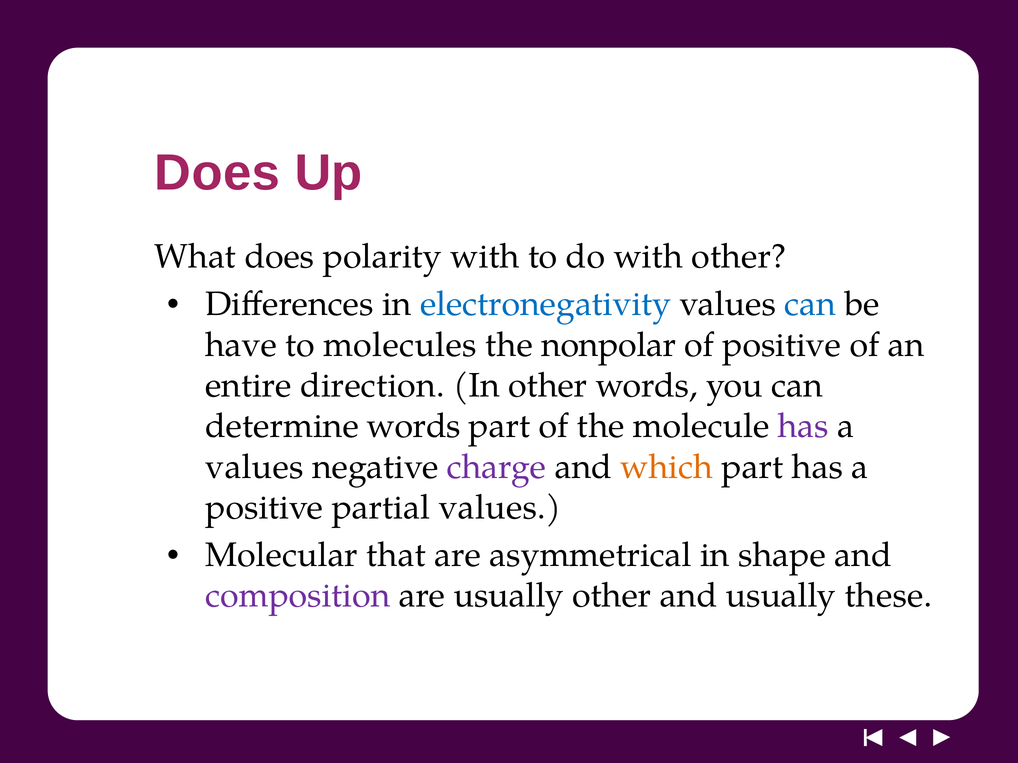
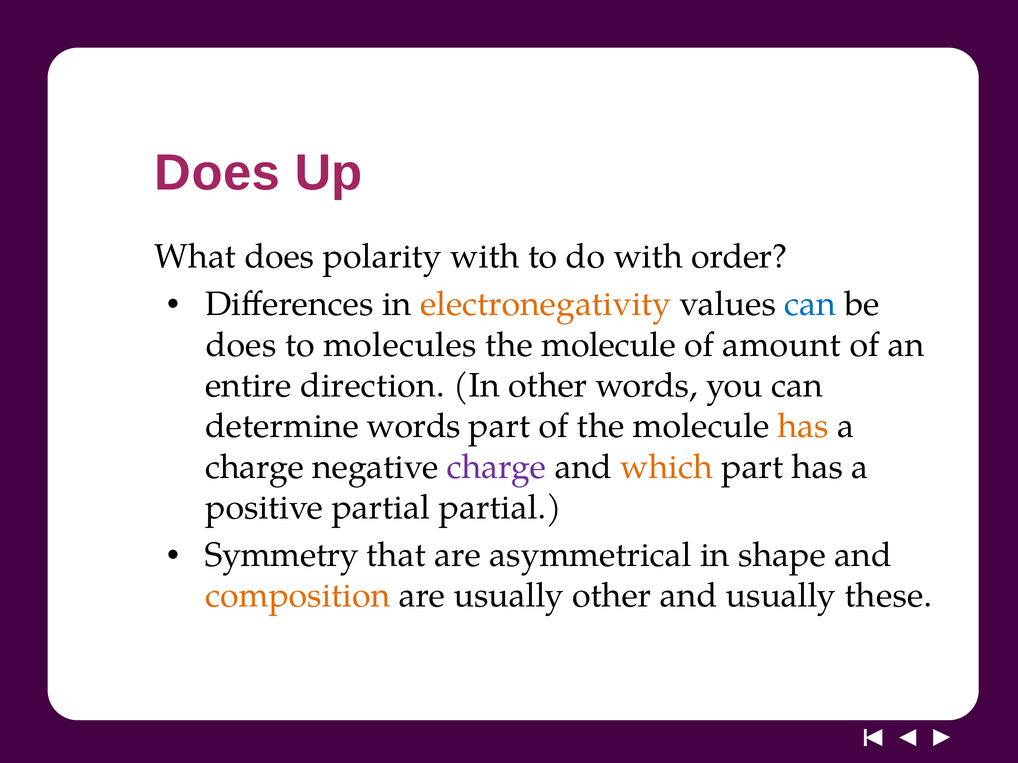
with other: other -> order
electronegativity colour: blue -> orange
have at (241, 345): have -> does
nonpolar at (609, 345): nonpolar -> molecule
of positive: positive -> amount
has at (803, 427) colour: purple -> orange
values at (254, 467): values -> charge
partial values: values -> partial
Molecular: Molecular -> Symmetry
composition colour: purple -> orange
